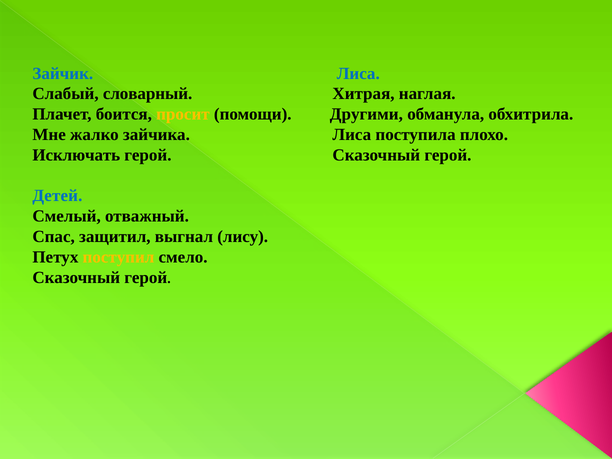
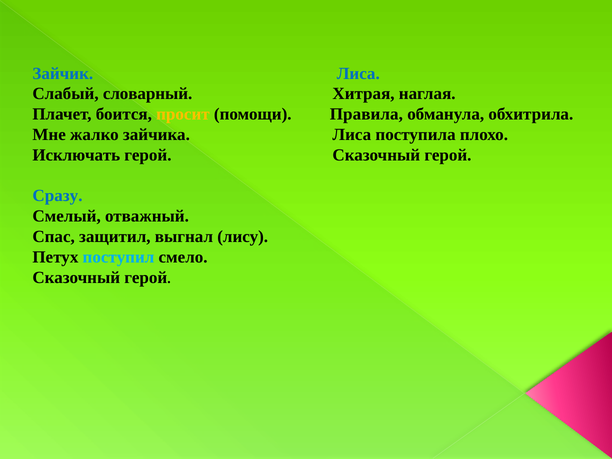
Другими: Другими -> Правила
Детей: Детей -> Сразу
поступил colour: yellow -> light blue
